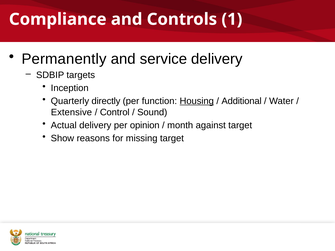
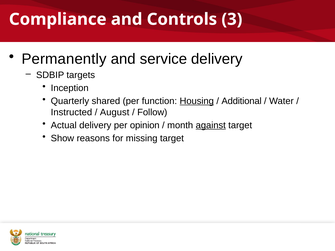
1: 1 -> 3
directly: directly -> shared
Extensive: Extensive -> Instructed
Control: Control -> August
Sound: Sound -> Follow
against underline: none -> present
